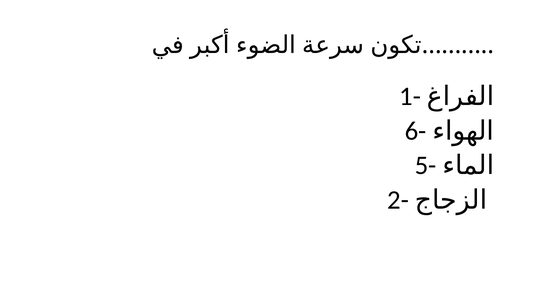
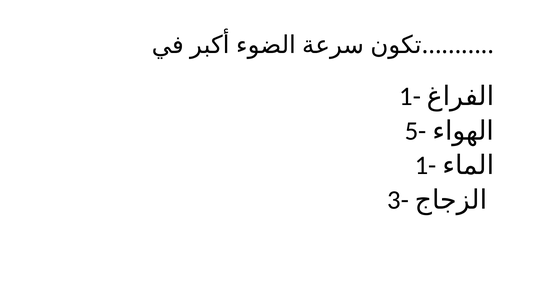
6-: 6- -> 5-
5- at (426, 165): 5- -> 1-
2-: 2- -> 3-
